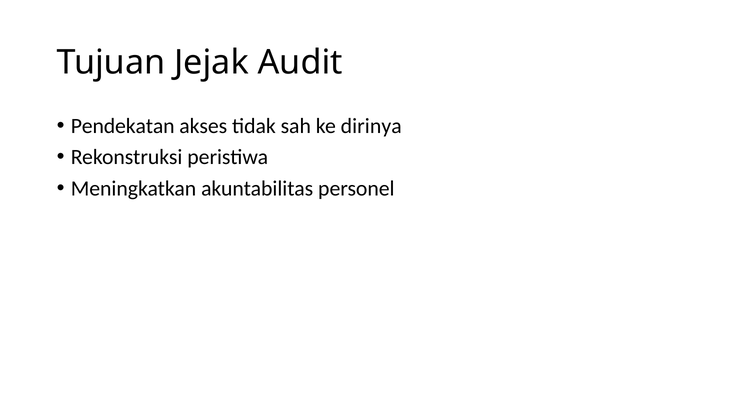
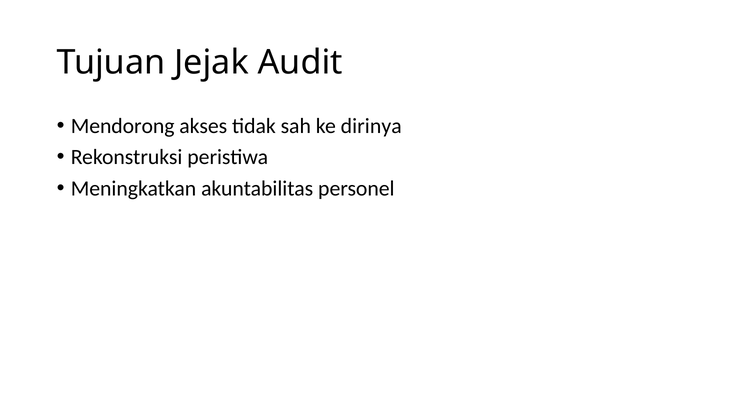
Pendekatan: Pendekatan -> Mendorong
